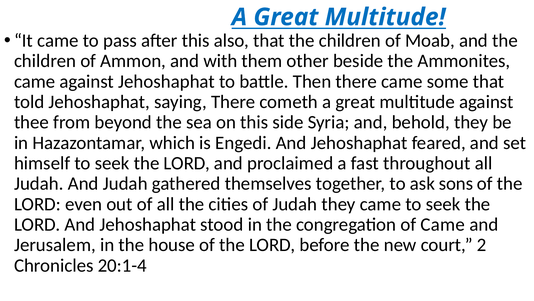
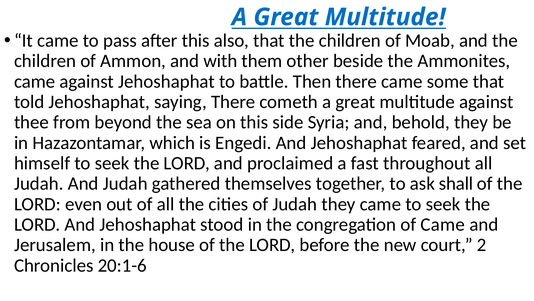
sons: sons -> shall
20:1-4: 20:1-4 -> 20:1-6
